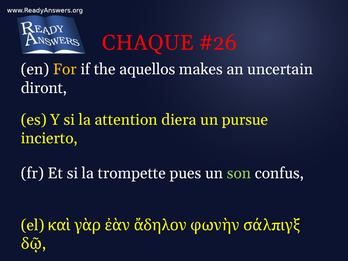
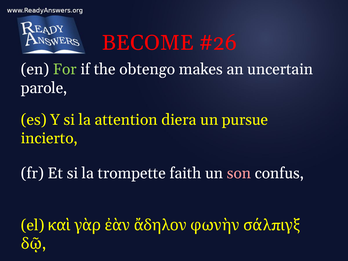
CHAQUE: CHAQUE -> BECOME
For colour: yellow -> light green
aquellos: aquellos -> obtengo
diront: diront -> parole
pues: pues -> faith
son colour: light green -> pink
